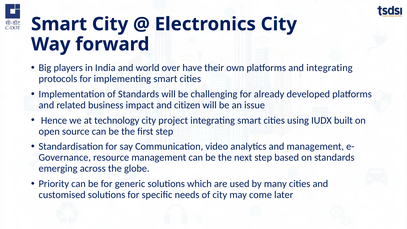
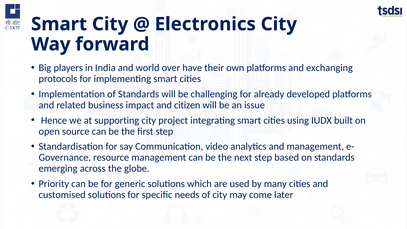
and integrating: integrating -> exchanging
technology: technology -> supporting
